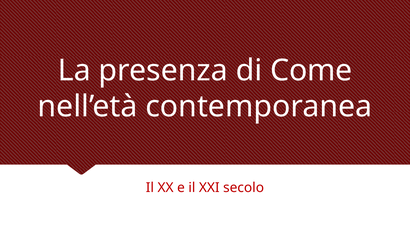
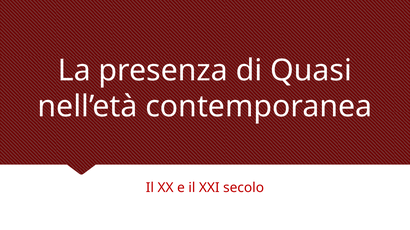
Come: Come -> Quasi
